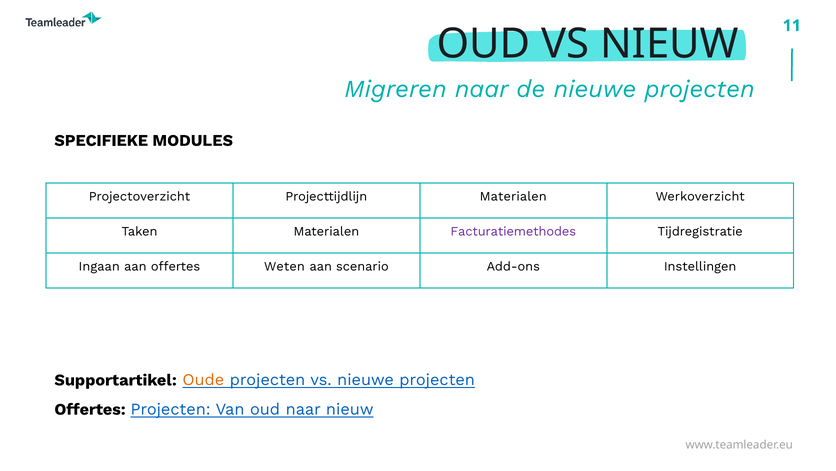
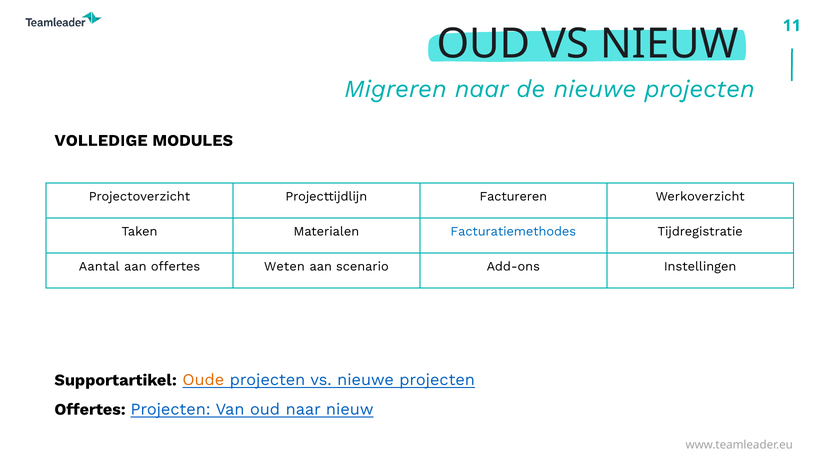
SPECIFIEKE: SPECIFIEKE -> VOLLEDIGE
Projecttijdlijn Materialen: Materialen -> Factureren
Facturatiemethodes colour: purple -> blue
Ingaan: Ingaan -> Aantal
